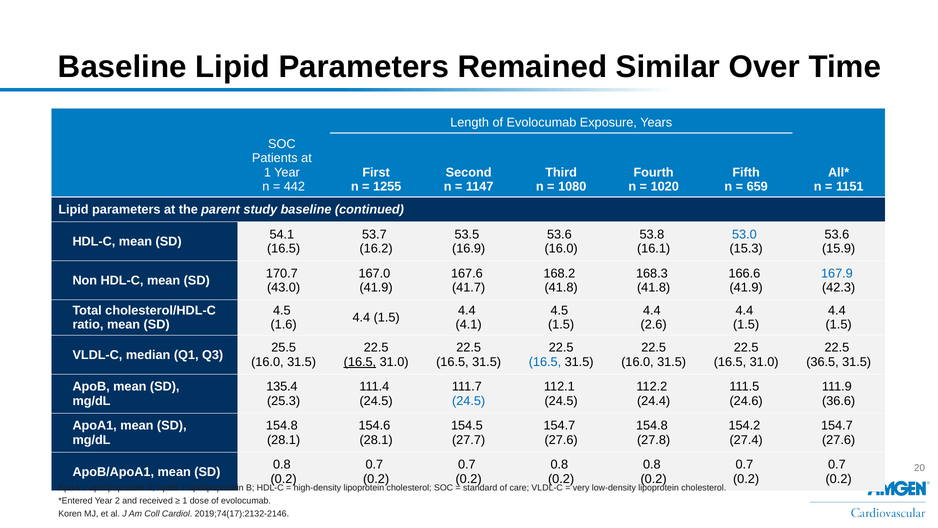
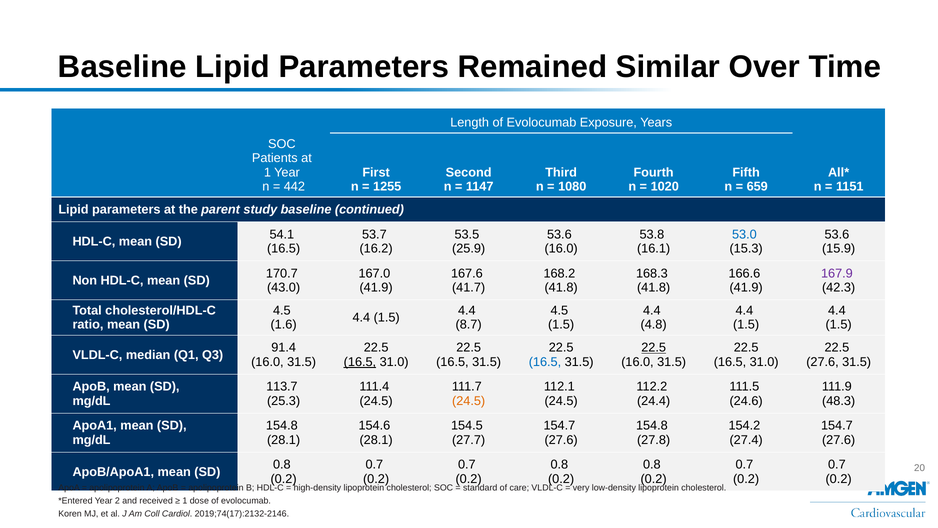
16.9: 16.9 -> 25.9
167.9 colour: blue -> purple
4.1: 4.1 -> 8.7
2.6: 2.6 -> 4.8
25.5: 25.5 -> 91.4
22.5 at (654, 348) underline: none -> present
36.5 at (822, 362): 36.5 -> 27.6
135.4: 135.4 -> 113.7
24.5 at (469, 401) colour: blue -> orange
36.6: 36.6 -> 48.3
